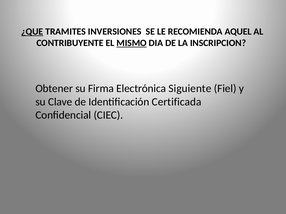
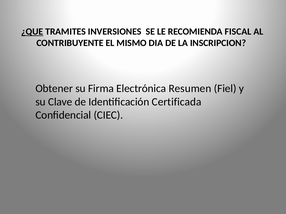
AQUEL: AQUEL -> FISCAL
MISMO underline: present -> none
Siguiente: Siguiente -> Resumen
